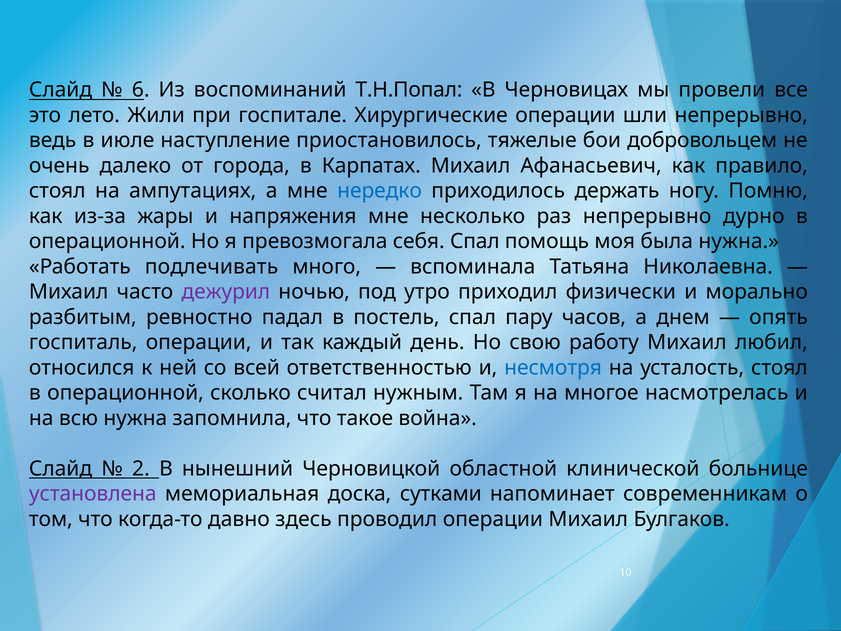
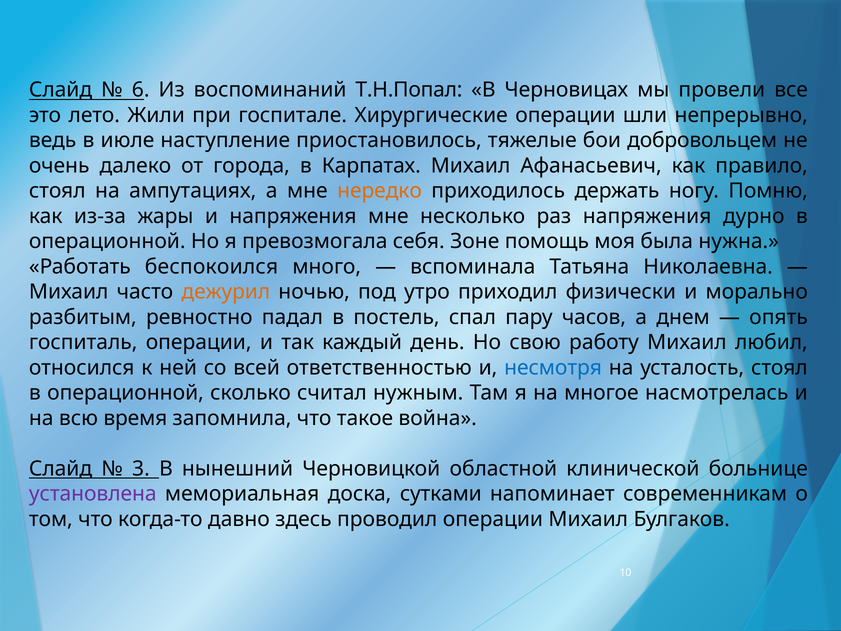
нередко colour: blue -> orange
раз непрерывно: непрерывно -> напряжения
себя Спал: Спал -> Зоне
подлечивать: подлечивать -> беспокоился
дежурил colour: purple -> orange
всю нужна: нужна -> время
2: 2 -> 3
